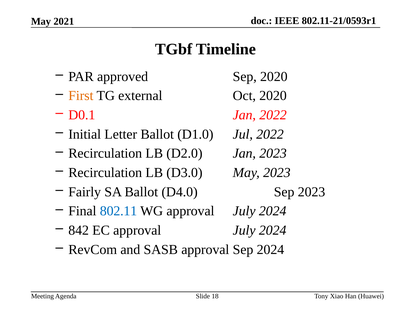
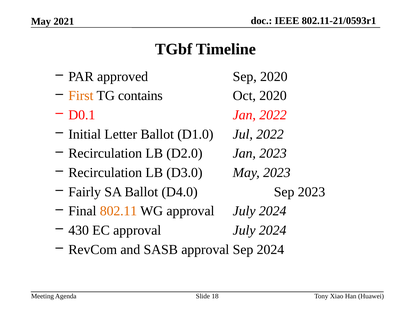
external: external -> contains
802.11 colour: blue -> orange
842: 842 -> 430
